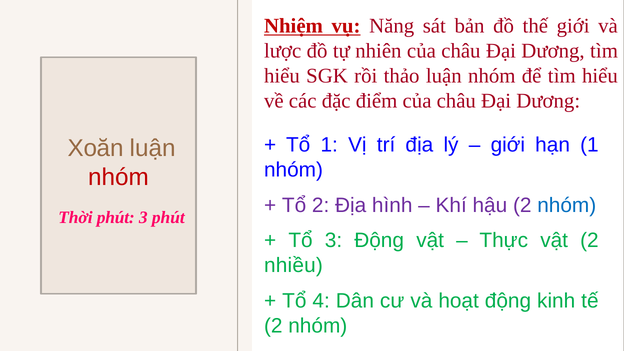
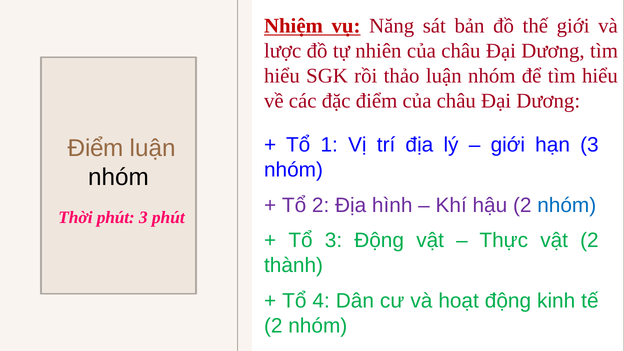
hạn 1: 1 -> 3
Xoăn at (96, 148): Xoăn -> Điểm
nhóm at (119, 177) colour: red -> black
nhiều: nhiều -> thành
